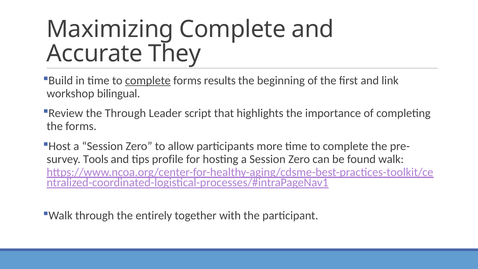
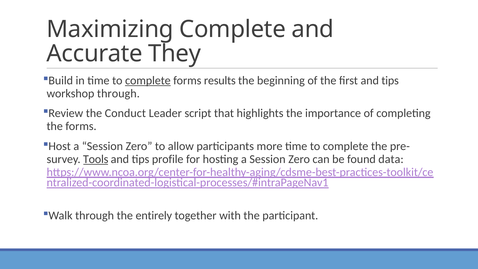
first and link: link -> tips
workshop bilingual: bilingual -> through
the Through: Through -> Conduct
Tools underline: none -> present
found walk: walk -> data
